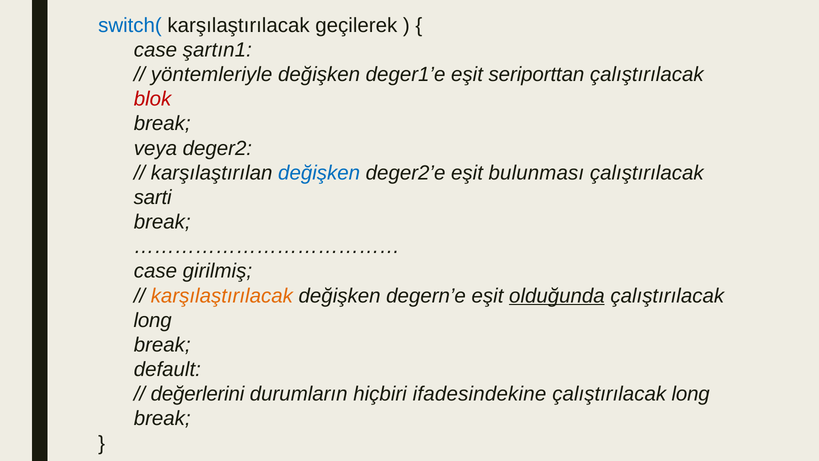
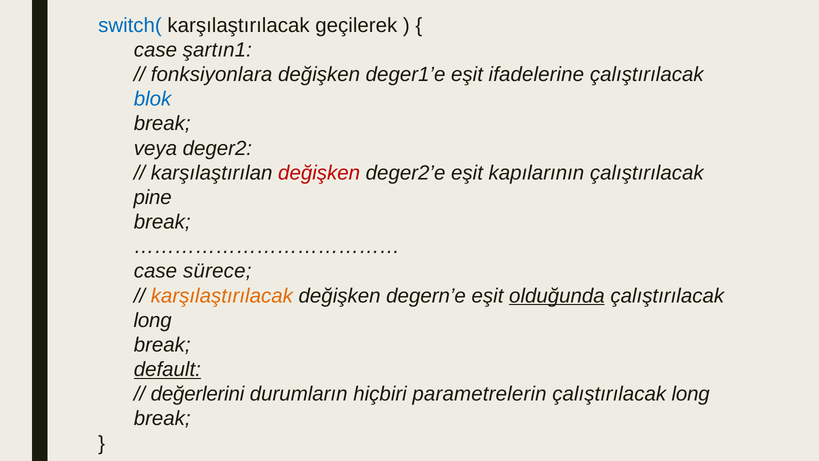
yöntemleriyle: yöntemleriyle -> fonksiyonlara
seriporttan: seriporttan -> ifadelerine
blok colour: red -> blue
değişken at (319, 173) colour: blue -> red
bulunması: bulunması -> kapılarının
sarti: sarti -> pine
girilmiş: girilmiş -> sürece
default underline: none -> present
ifadesindekine: ifadesindekine -> parametrelerin
